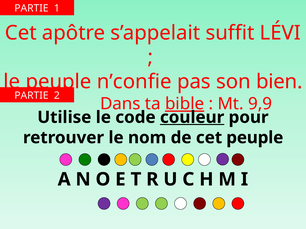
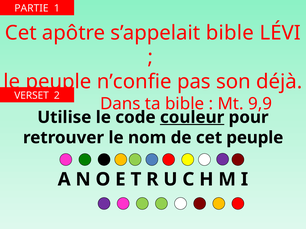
s’appelait suffit: suffit -> bible
bien: bien -> déjà
PARTIE at (31, 96): PARTIE -> VERSET
bible at (185, 104) underline: present -> none
